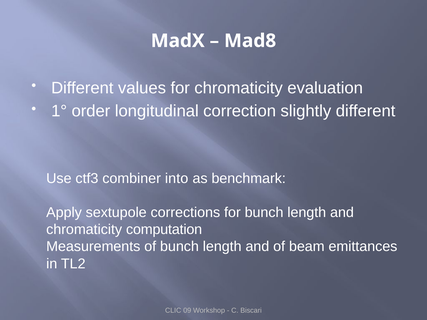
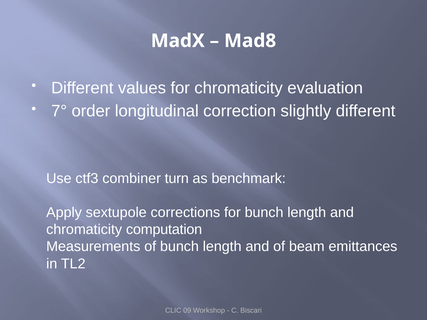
1°: 1° -> 7°
into: into -> turn
